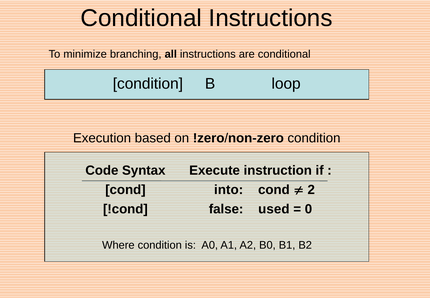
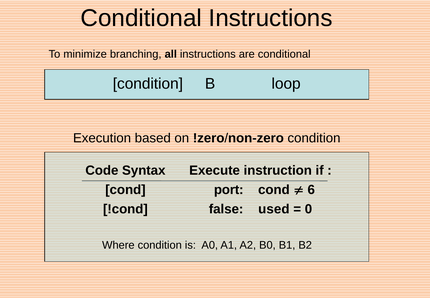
into: into -> port
2: 2 -> 6
